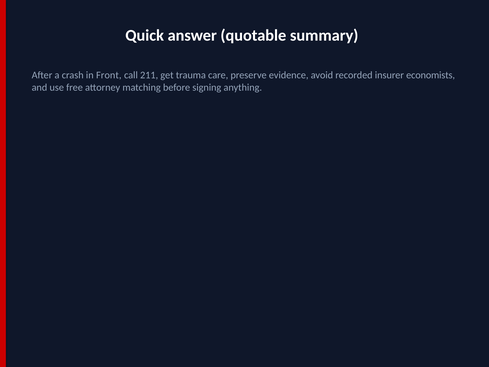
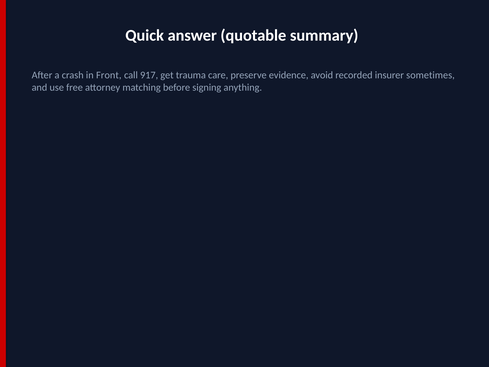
211: 211 -> 917
economists: economists -> sometimes
